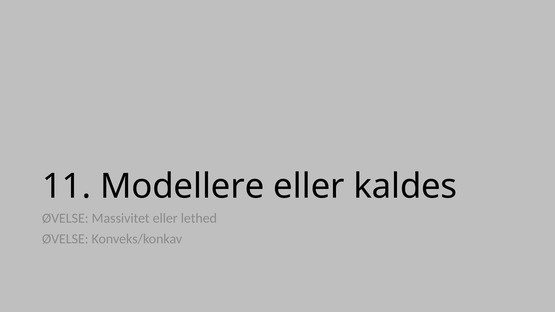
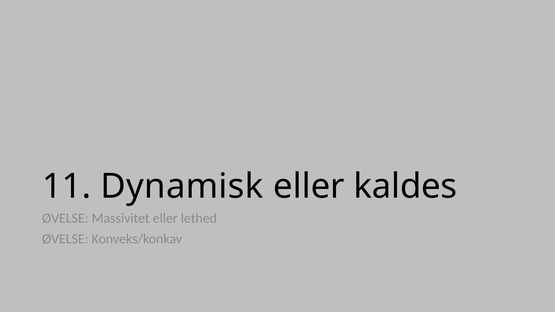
Modellere: Modellere -> Dynamisk
